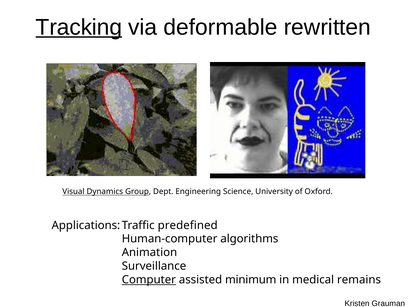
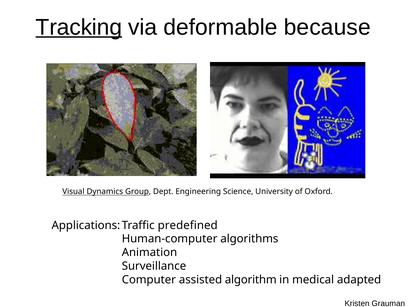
rewritten: rewritten -> because
Computer underline: present -> none
minimum: minimum -> algorithm
remains: remains -> adapted
